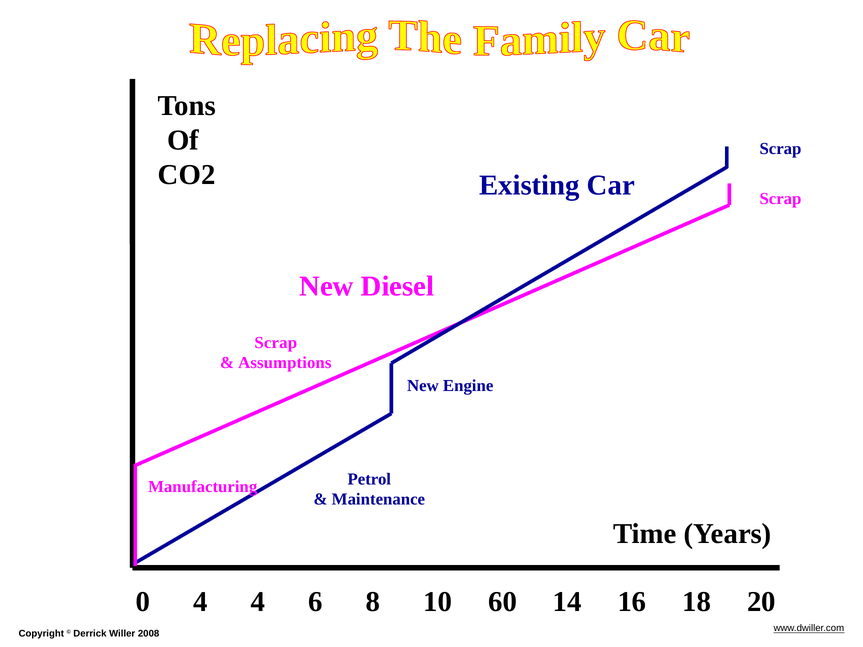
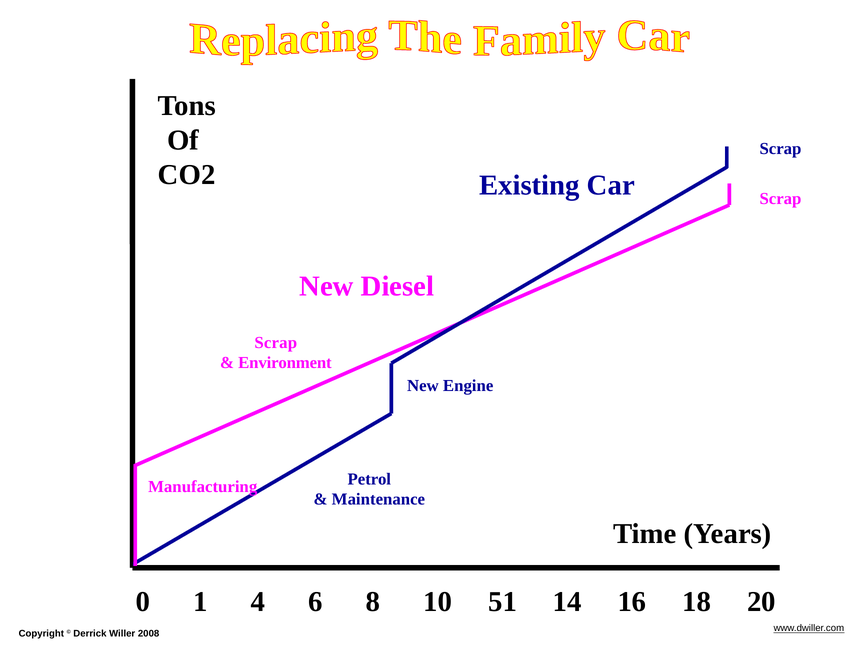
Assumptions: Assumptions -> Environment
0 4: 4 -> 1
60: 60 -> 51
